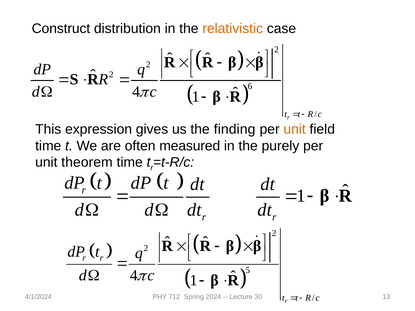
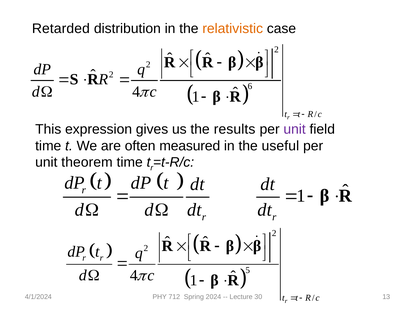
Construct: Construct -> Retarded
finding: finding -> results
unit at (295, 129) colour: orange -> purple
purely: purely -> useful
